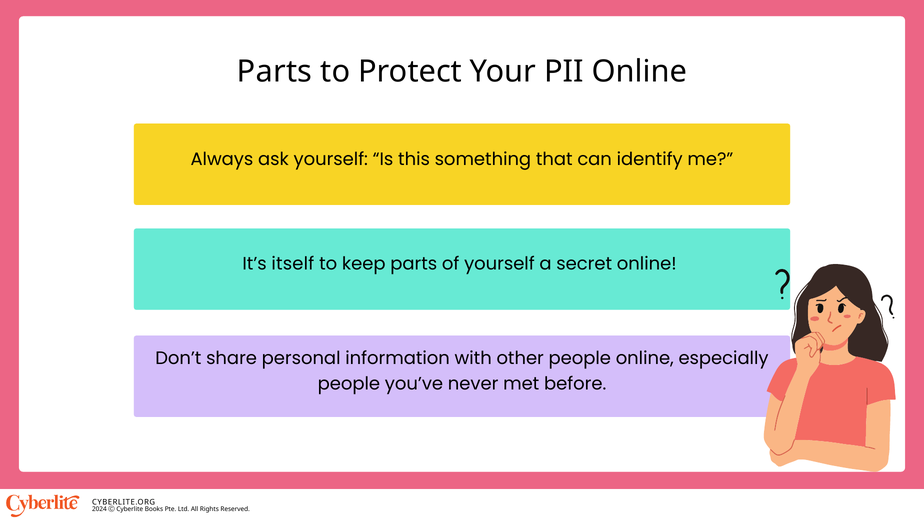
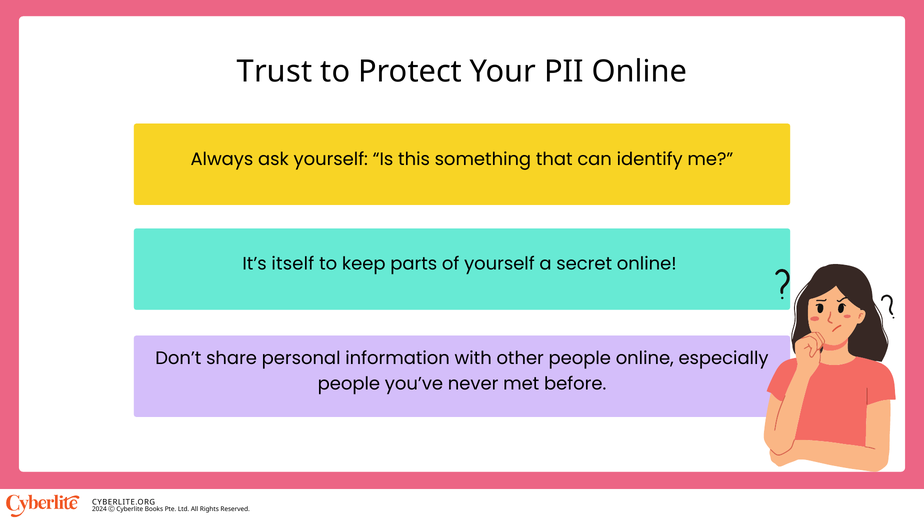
Parts at (275, 72): Parts -> Trust
